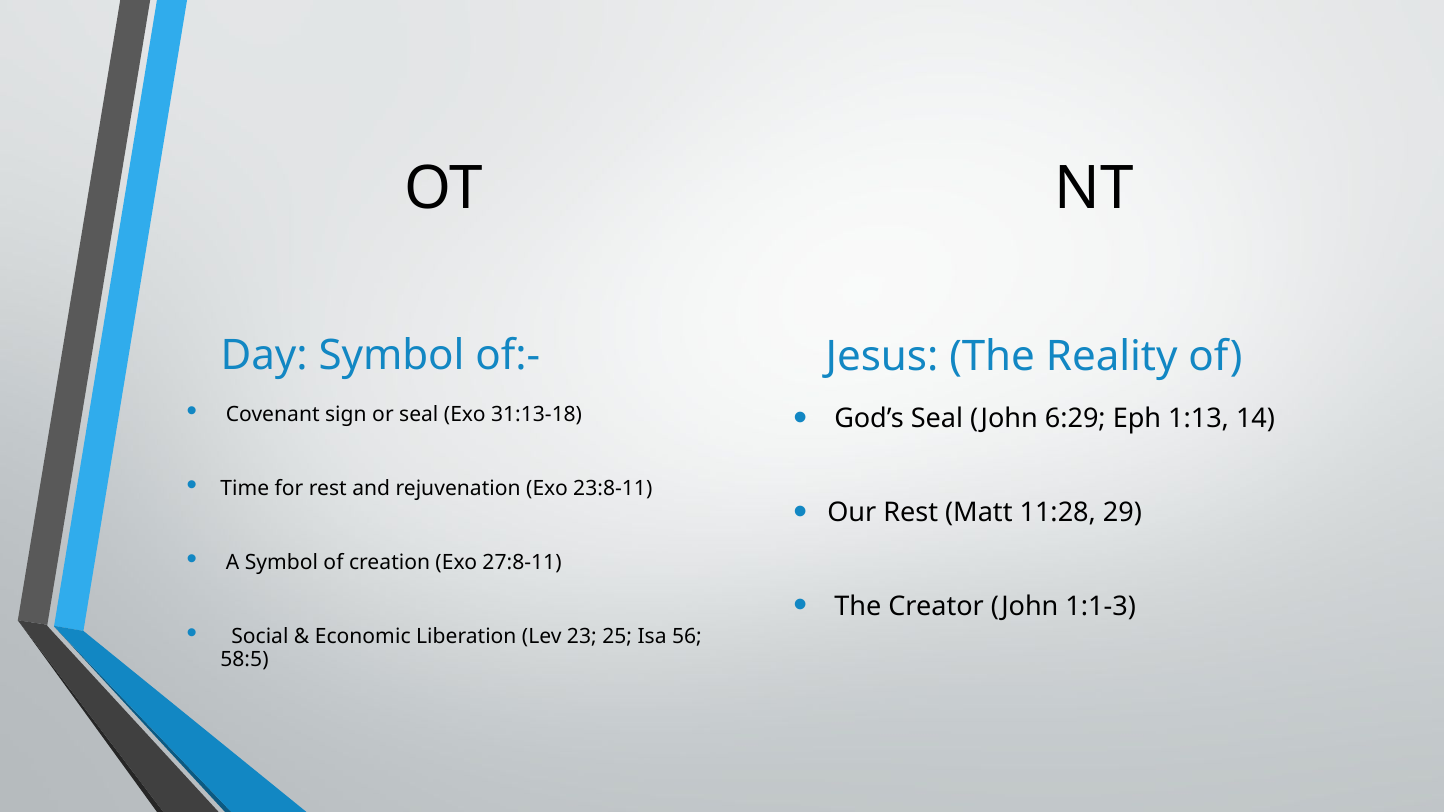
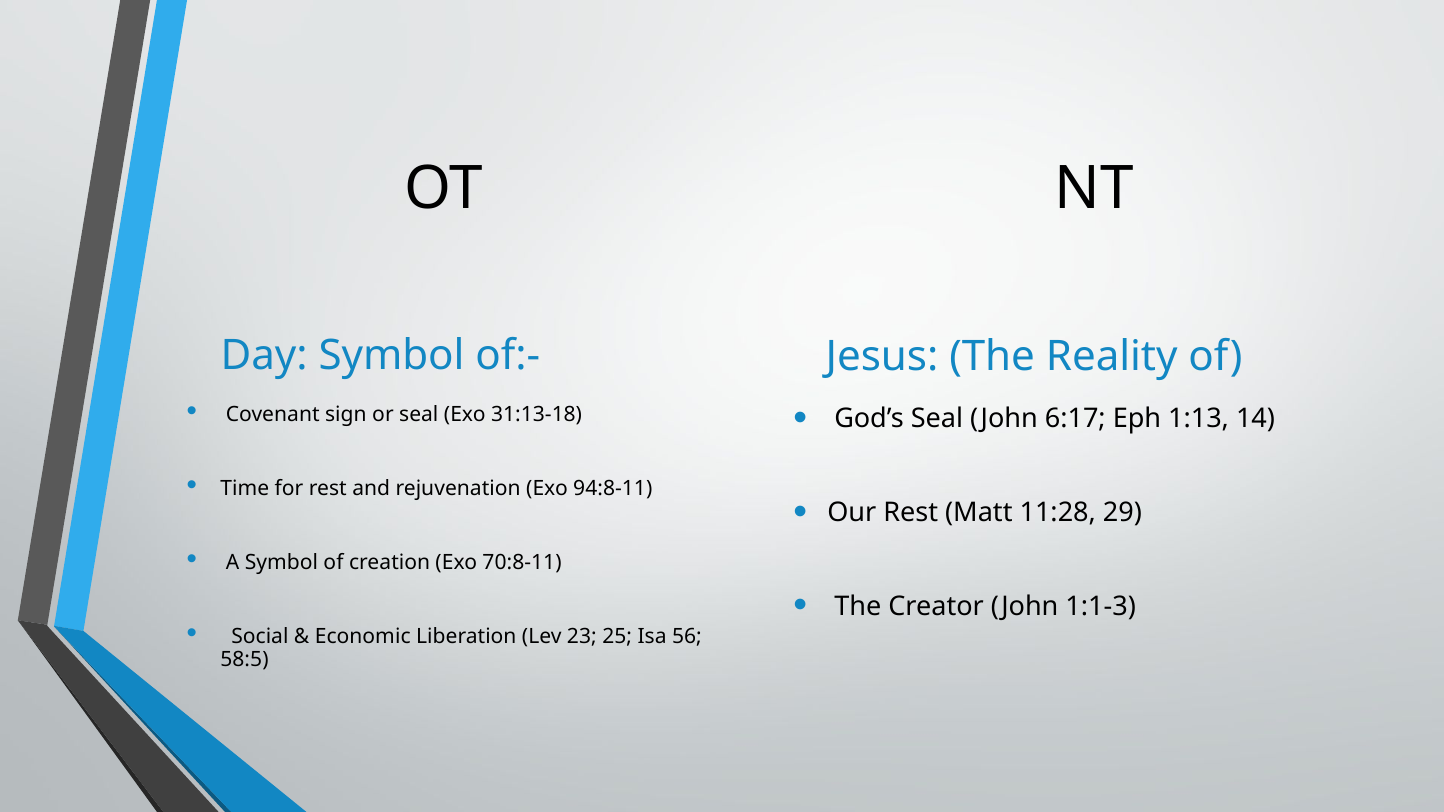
6:29: 6:29 -> 6:17
23:8-11: 23:8-11 -> 94:8-11
27:8-11: 27:8-11 -> 70:8-11
